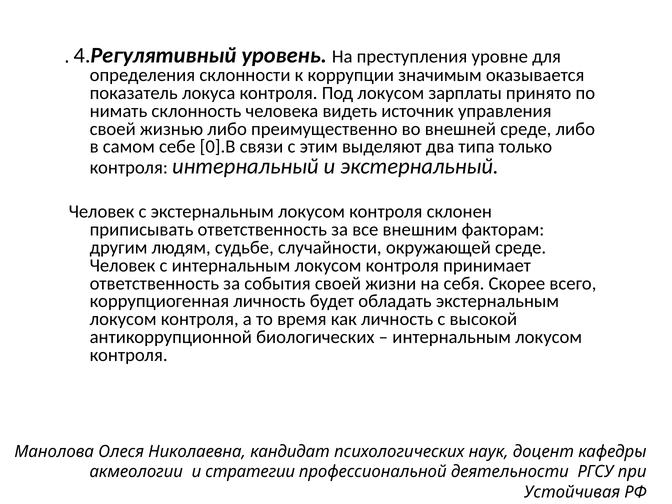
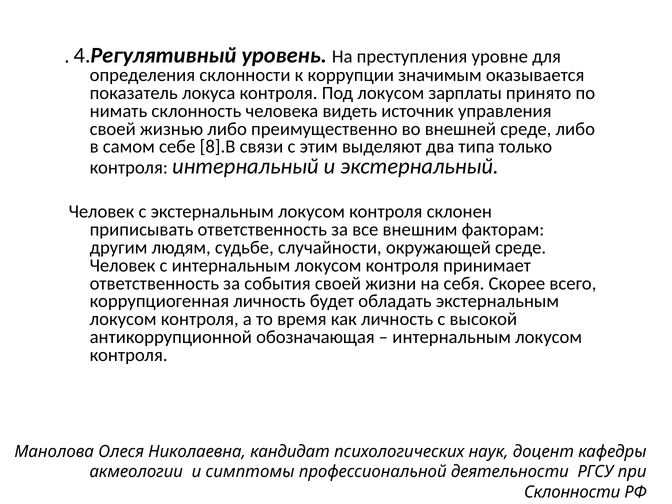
0].В: 0].В -> 8].В
биологических: биологических -> обозначающая
стратегии: стратегии -> симптомы
Устойчивая at (572, 492): Устойчивая -> Склонности
